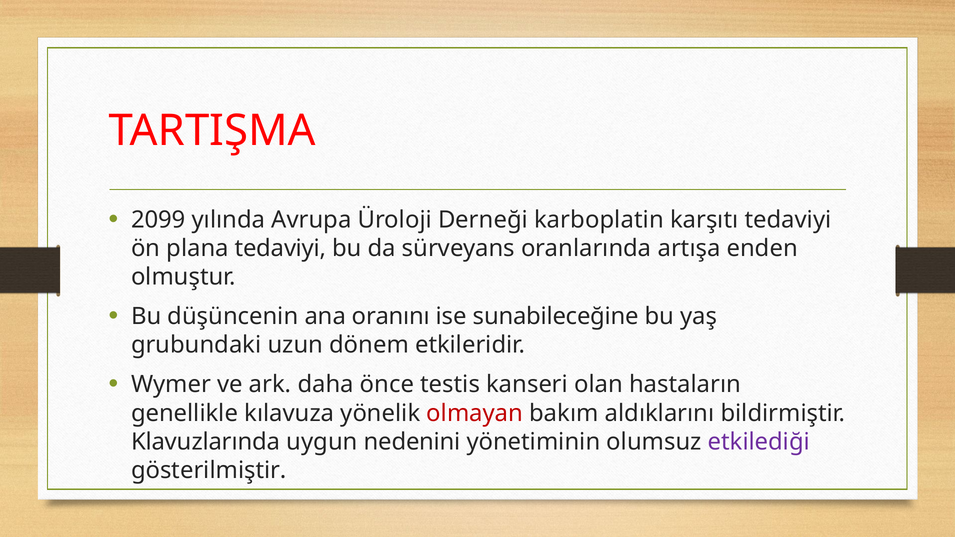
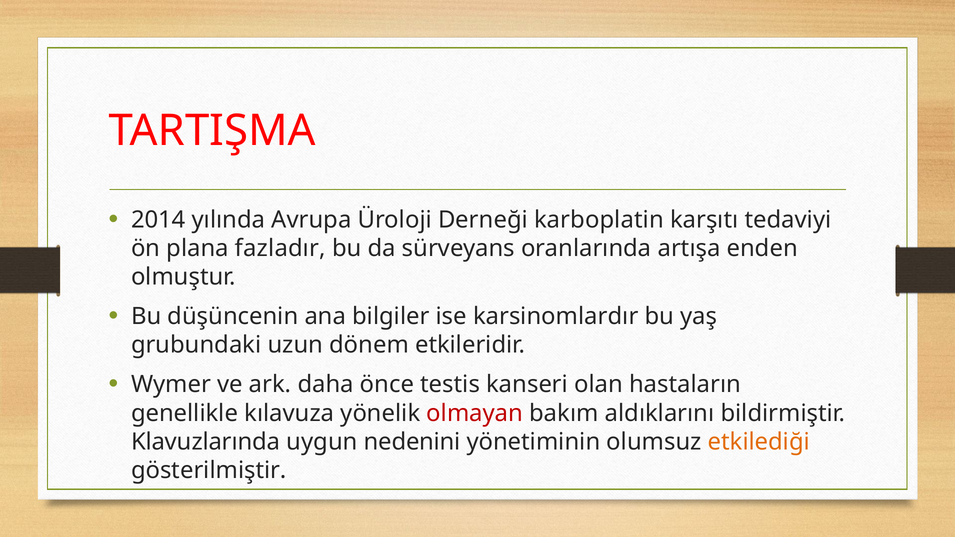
2099: 2099 -> 2014
plana tedaviyi: tedaviyi -> fazladır
oranını: oranını -> bilgiler
sunabileceğine: sunabileceğine -> karsinomlardır
etkilediği colour: purple -> orange
